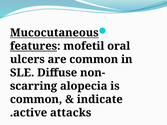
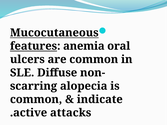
mofetil: mofetil -> anemia
